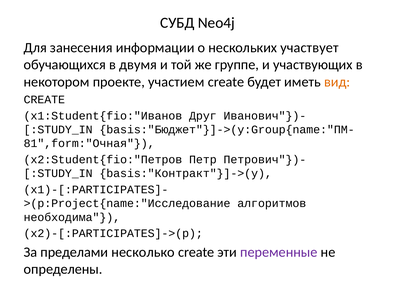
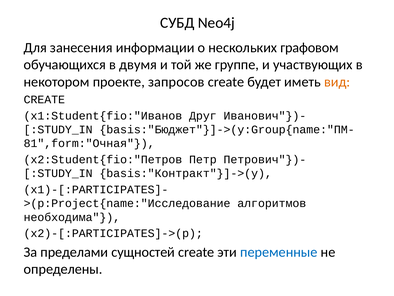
участвует: участвует -> графовом
участием: участием -> запросов
несколько: несколько -> сущностей
переменные colour: purple -> blue
